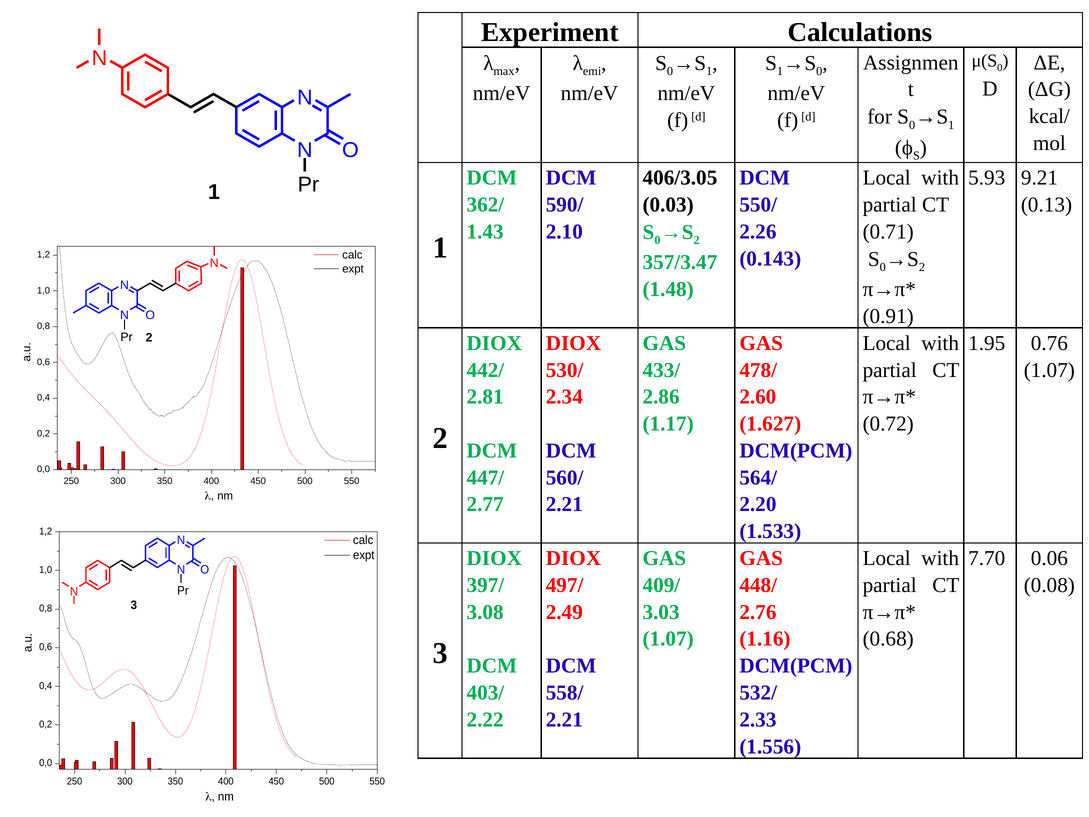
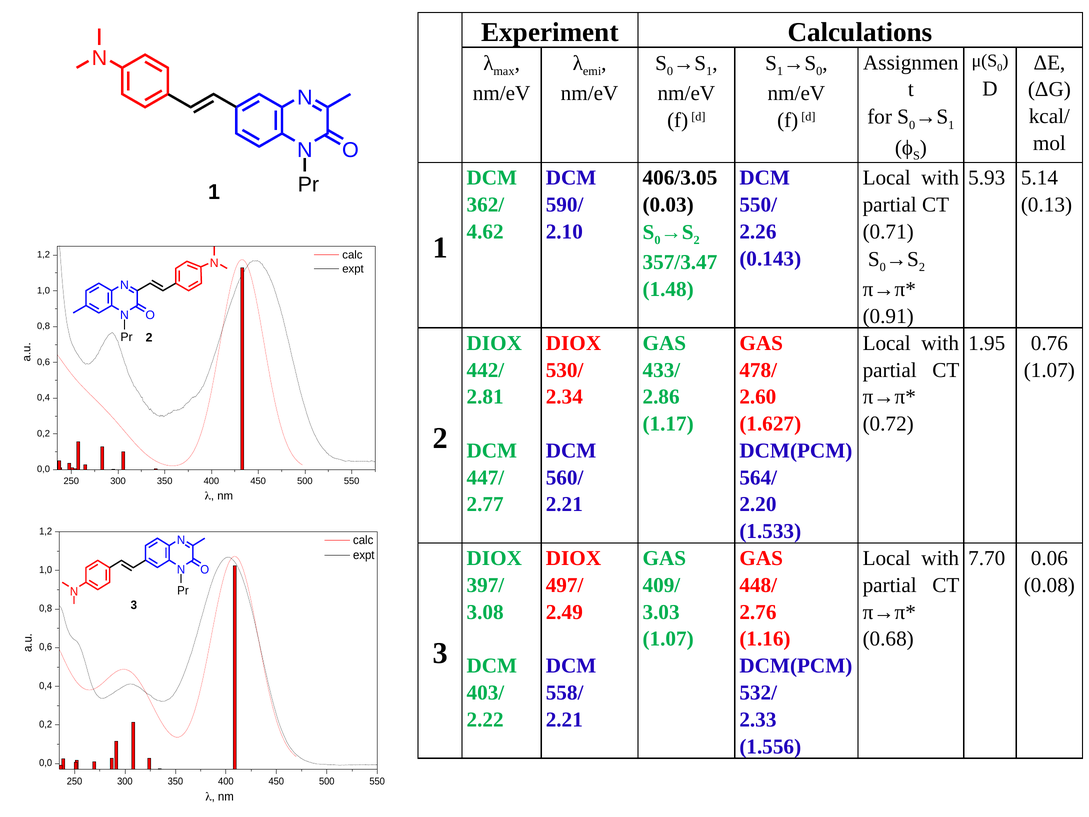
9.21: 9.21 -> 5.14
1.43: 1.43 -> 4.62
